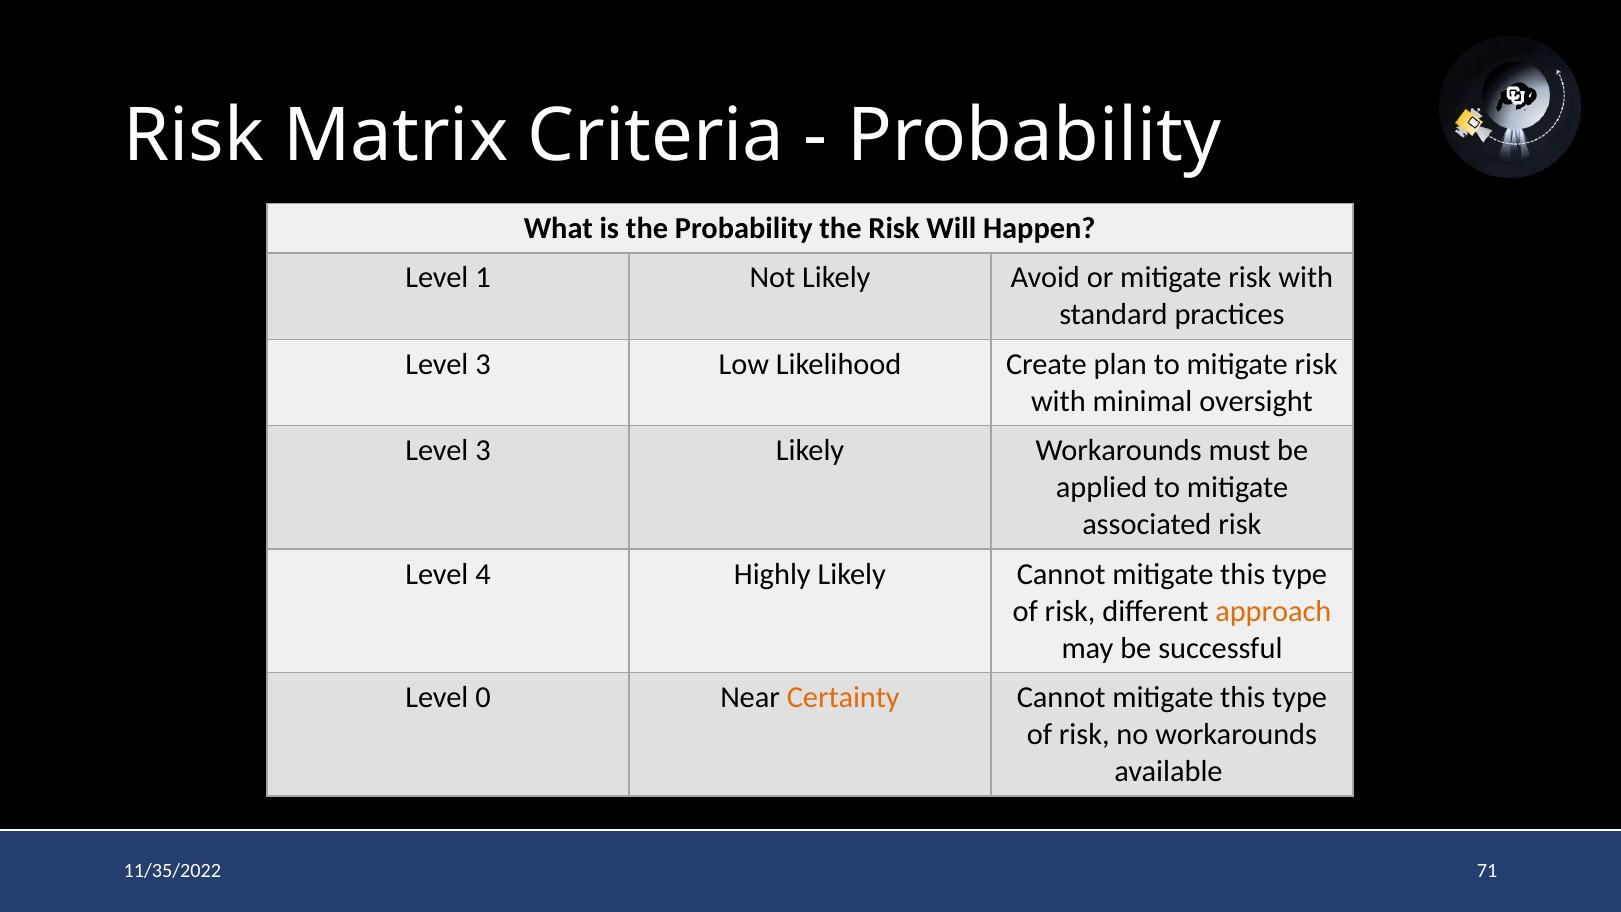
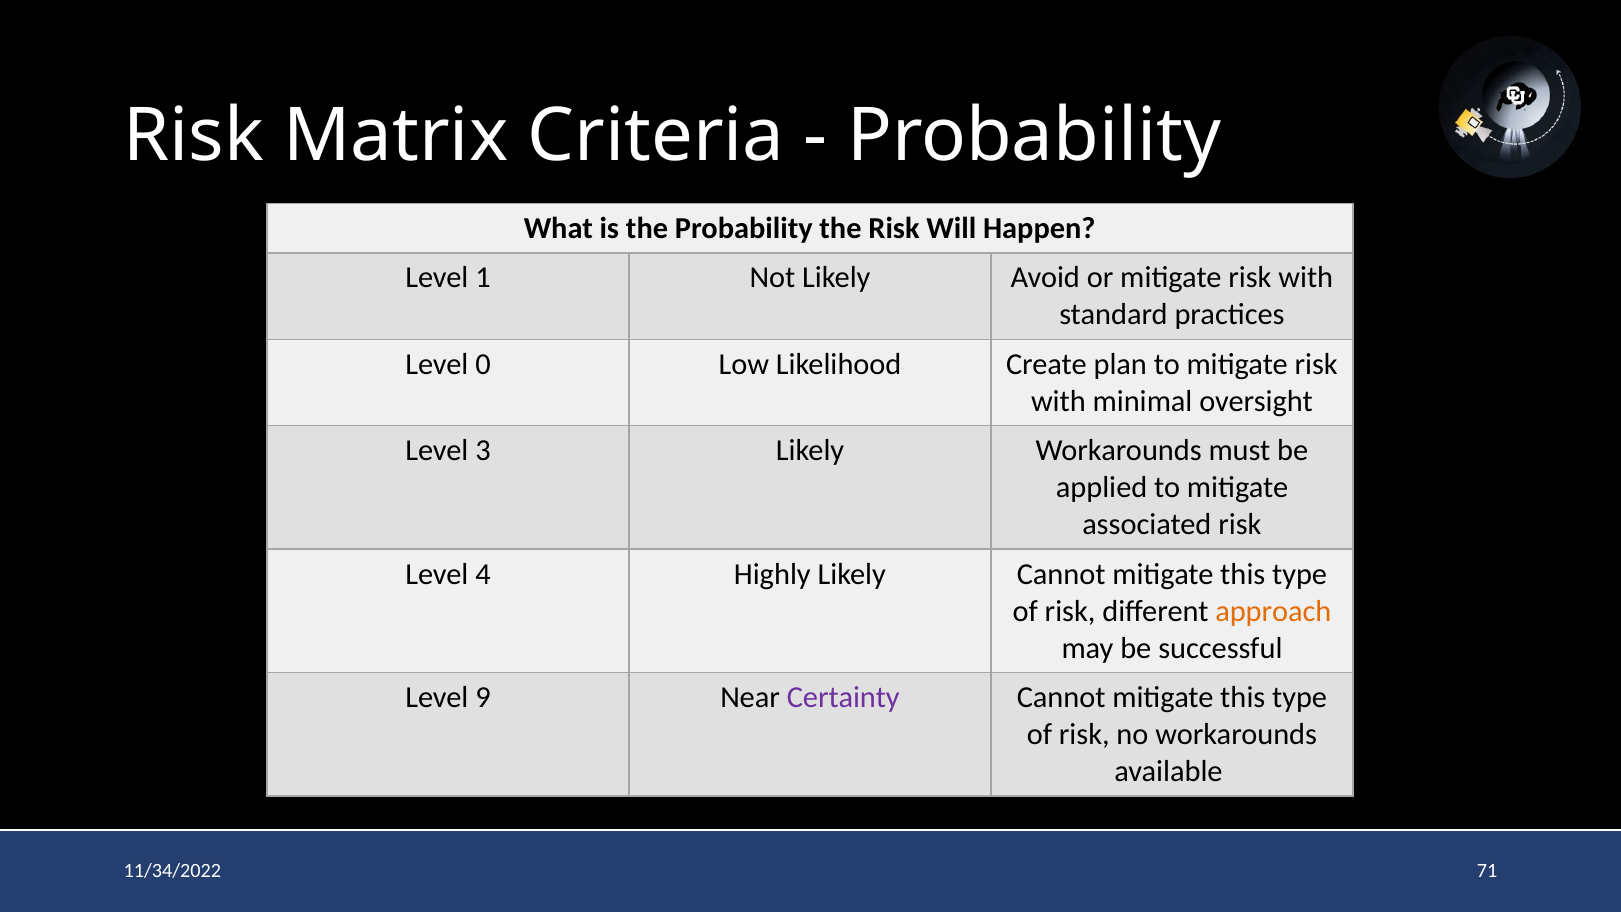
3 at (483, 364): 3 -> 0
0: 0 -> 9
Certainty colour: orange -> purple
11/35/2022: 11/35/2022 -> 11/34/2022
